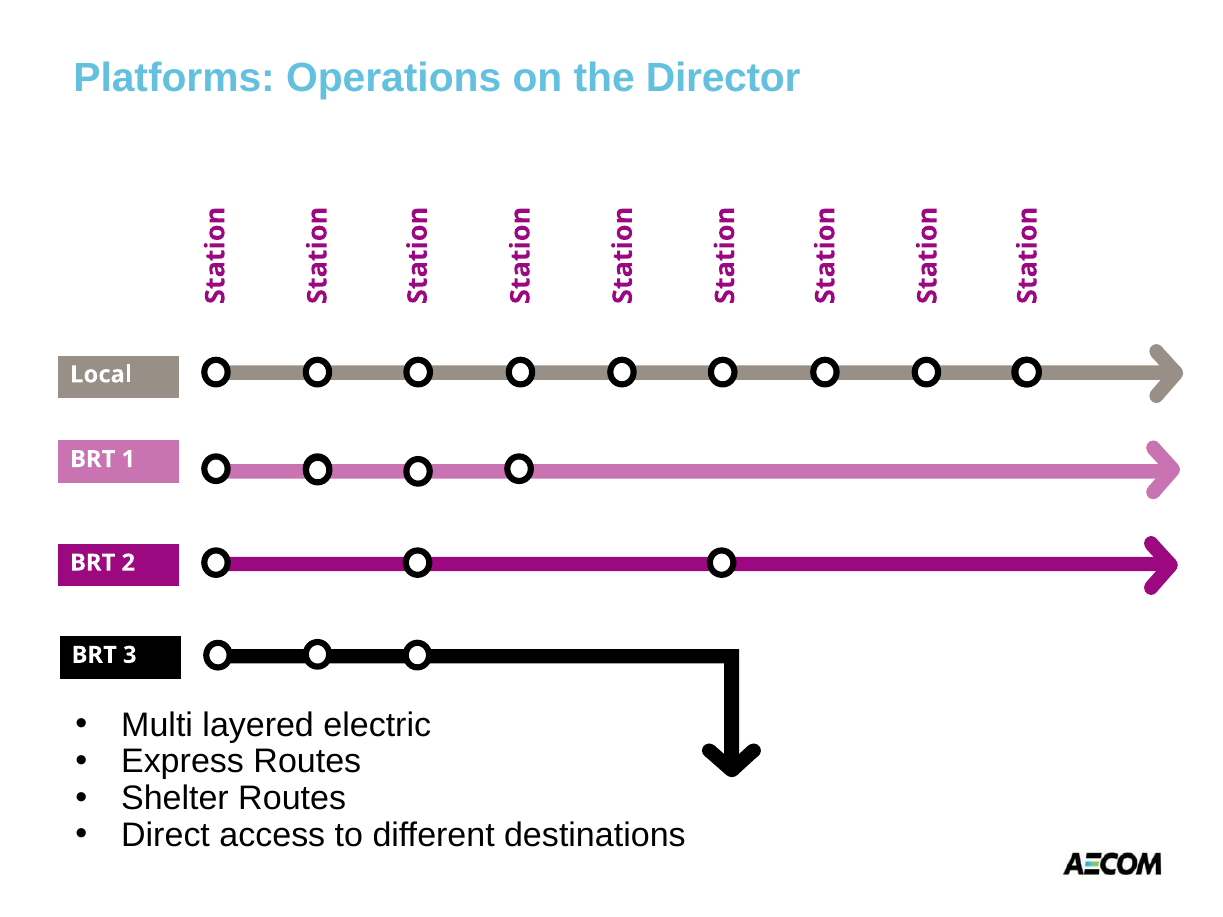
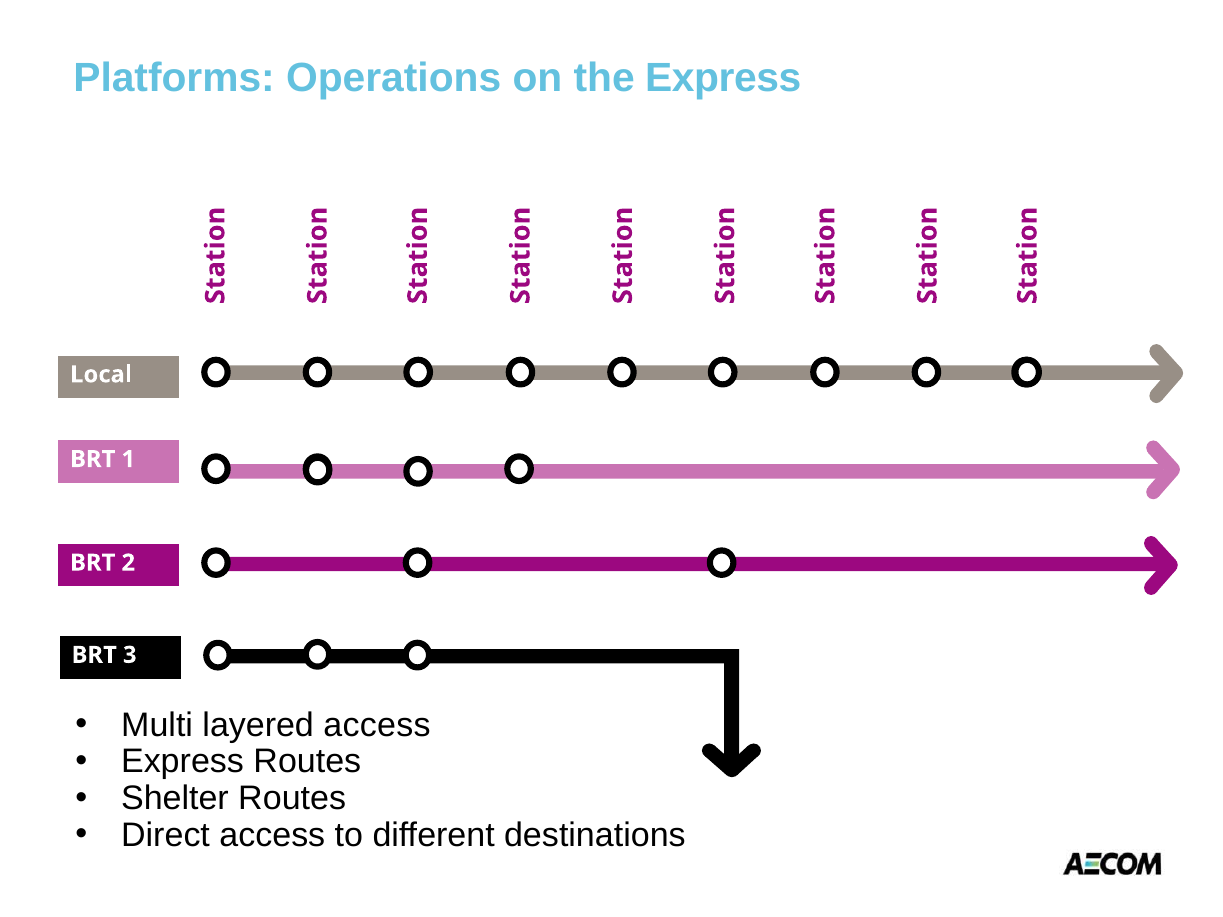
the Director: Director -> Express
layered electric: electric -> access
